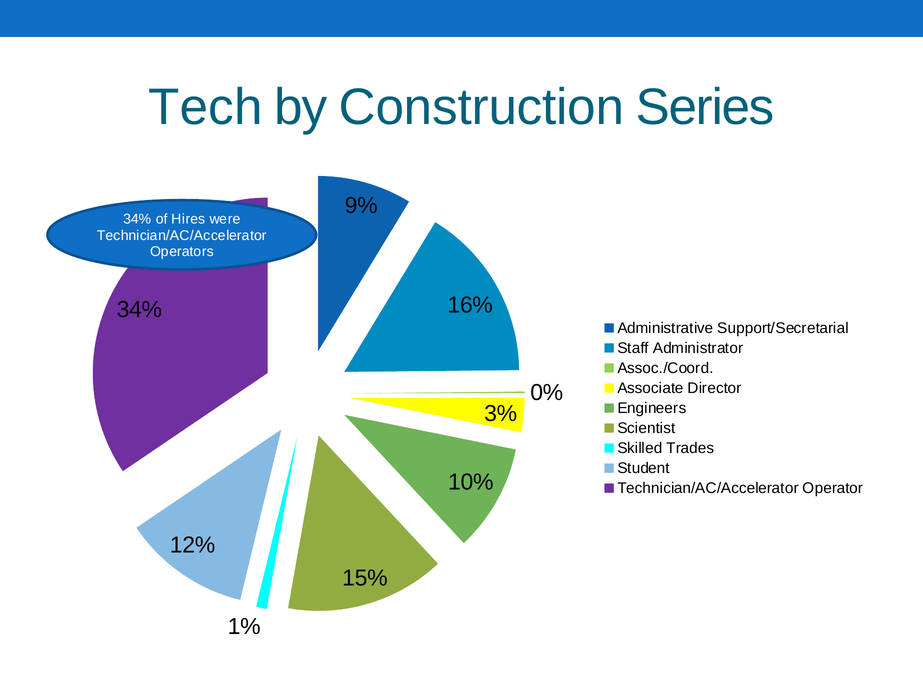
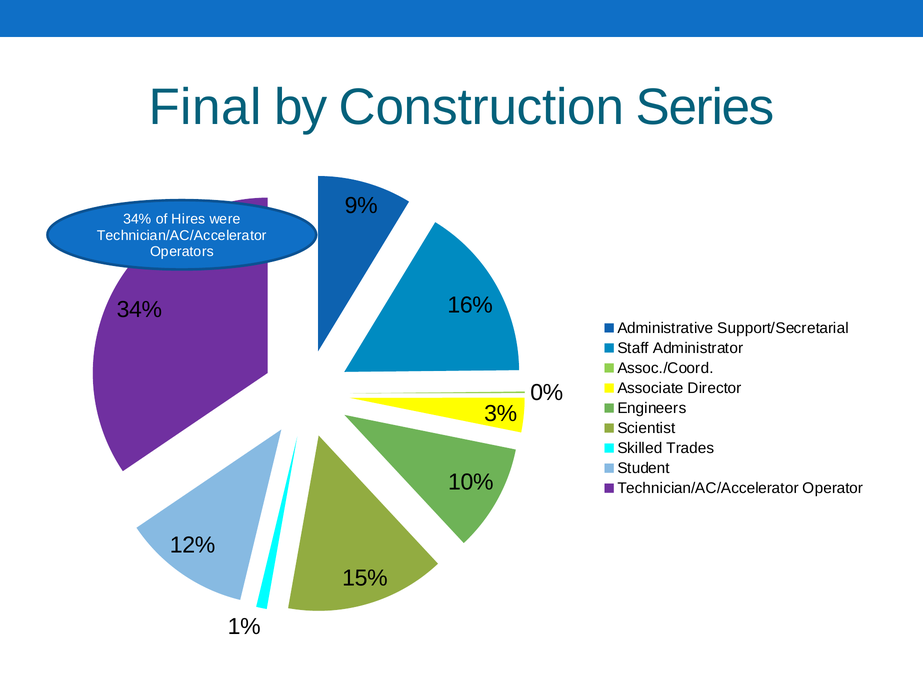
Tech: Tech -> Final
